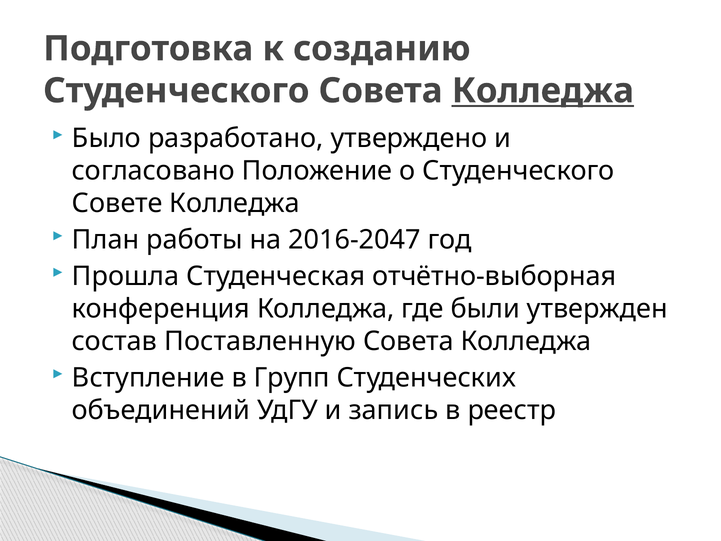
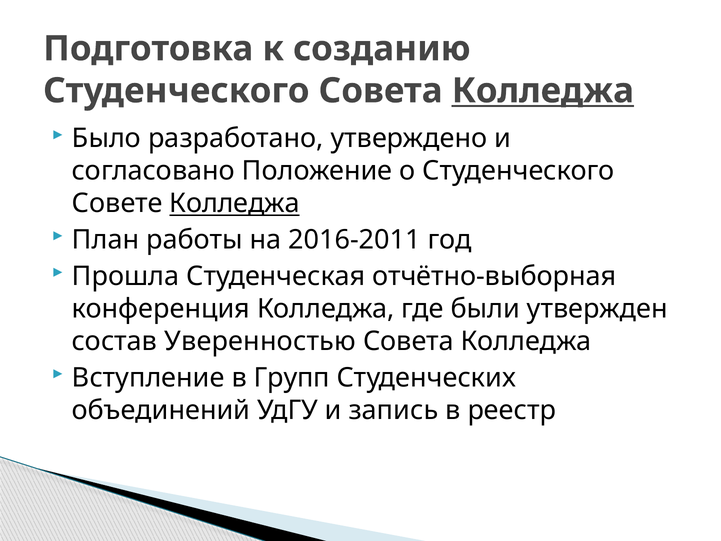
Колледжа at (235, 203) underline: none -> present
2016-2047: 2016-2047 -> 2016-2011
Поставленную: Поставленную -> Уверенностью
